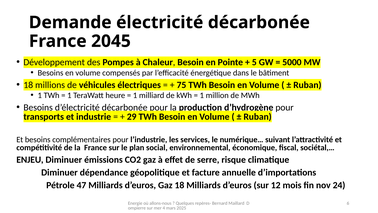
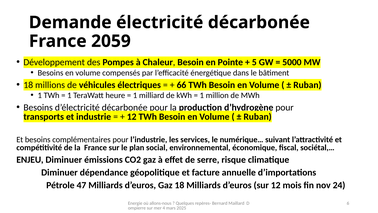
2045: 2045 -> 2059
75: 75 -> 66
29 at (132, 116): 29 -> 12
